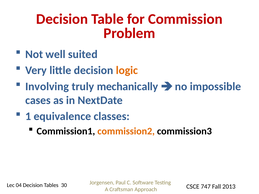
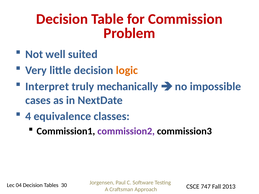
Involving: Involving -> Interpret
1: 1 -> 4
commission2 colour: orange -> purple
